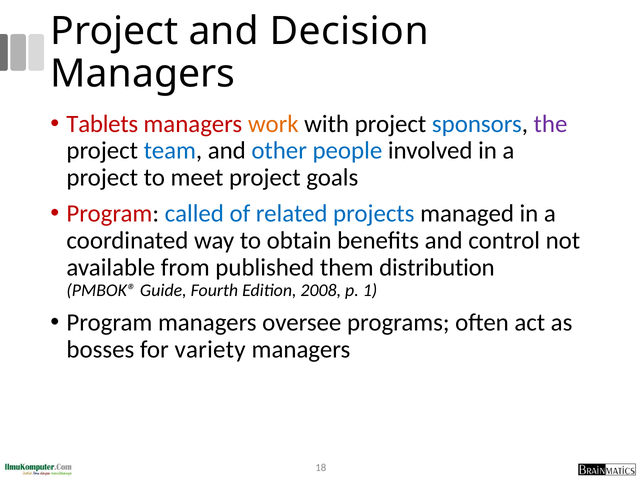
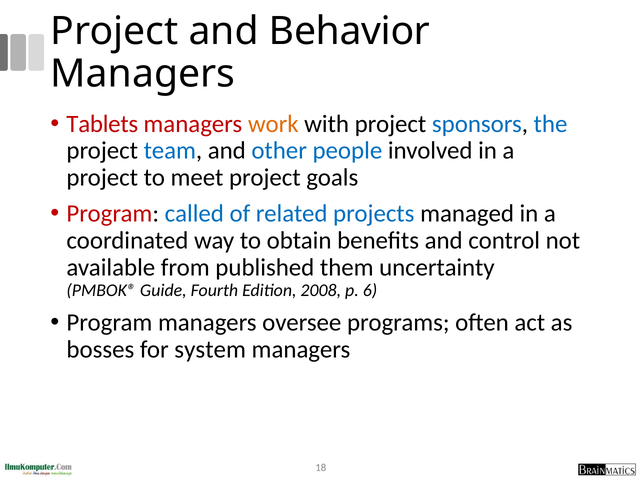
Decision: Decision -> Behavior
the colour: purple -> blue
distribution: distribution -> uncertainty
1: 1 -> 6
variety: variety -> system
